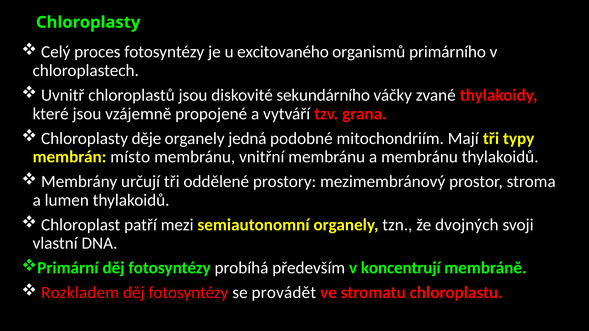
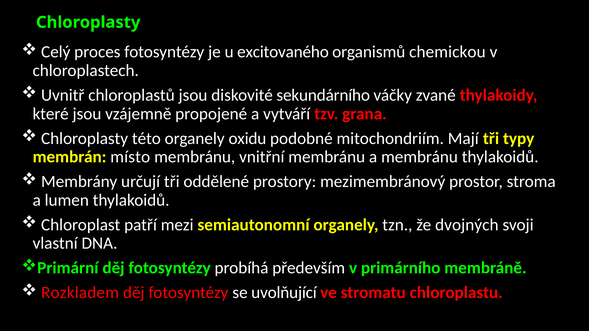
primárního: primárního -> chemickou
děje: děje -> této
jedná: jedná -> oxidu
koncentrují: koncentrují -> primárního
provádět: provádět -> uvolňující
